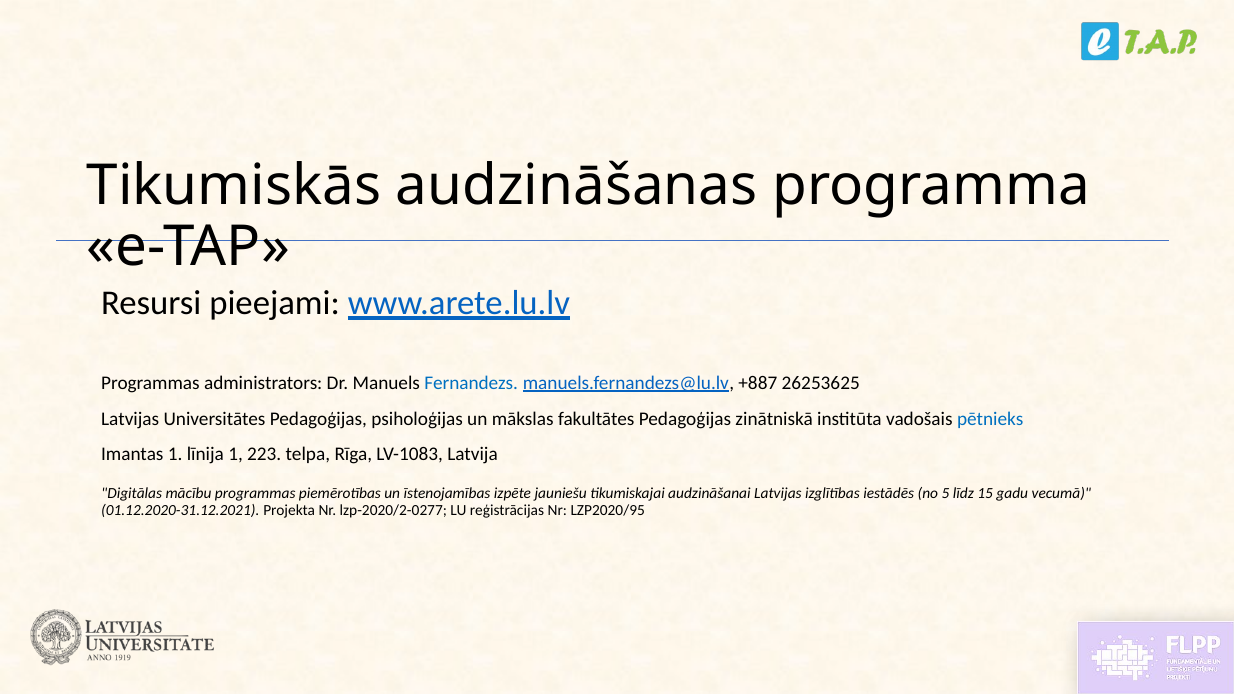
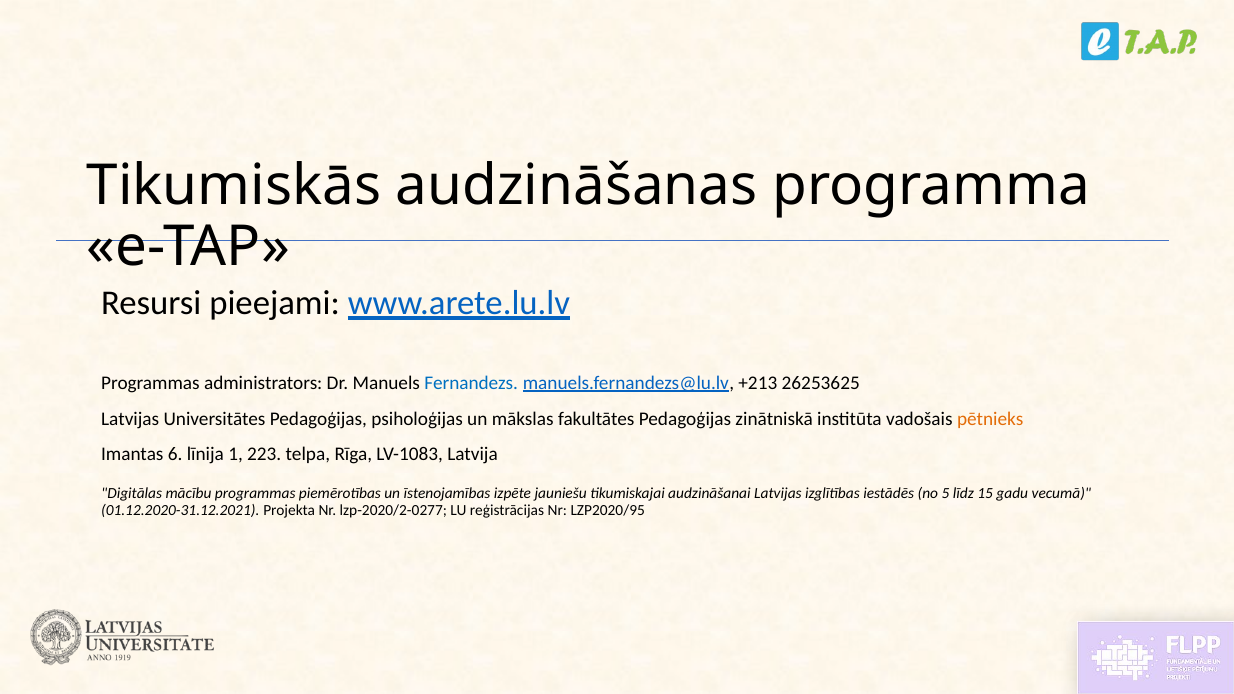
+887: +887 -> +213
pētnieks colour: blue -> orange
Imantas 1: 1 -> 6
